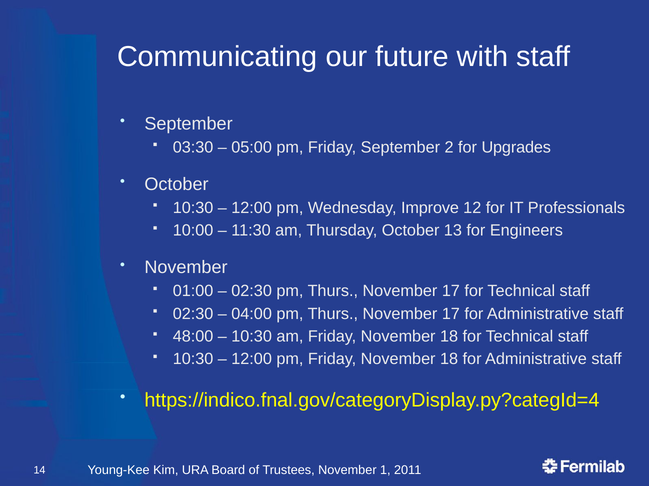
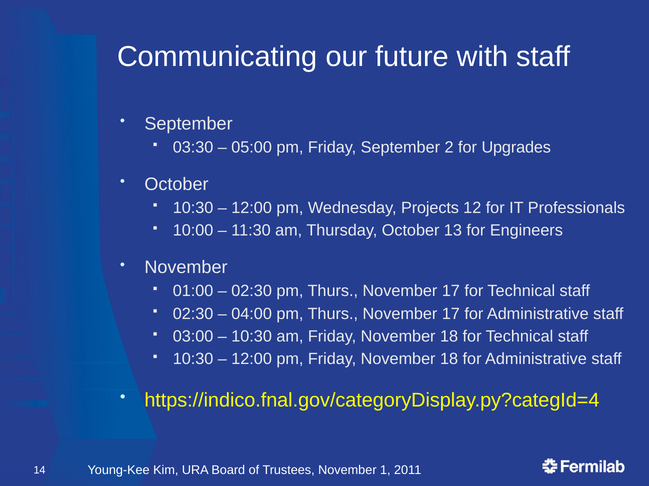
Improve: Improve -> Projects
48:00: 48:00 -> 03:00
